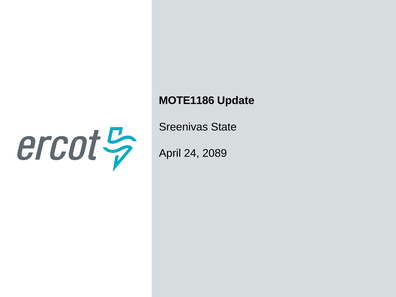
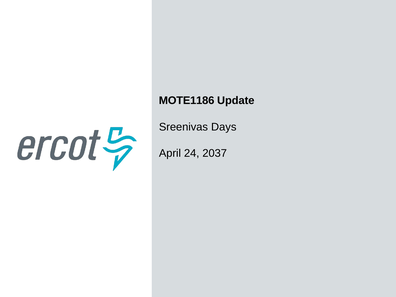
State: State -> Days
2089: 2089 -> 2037
